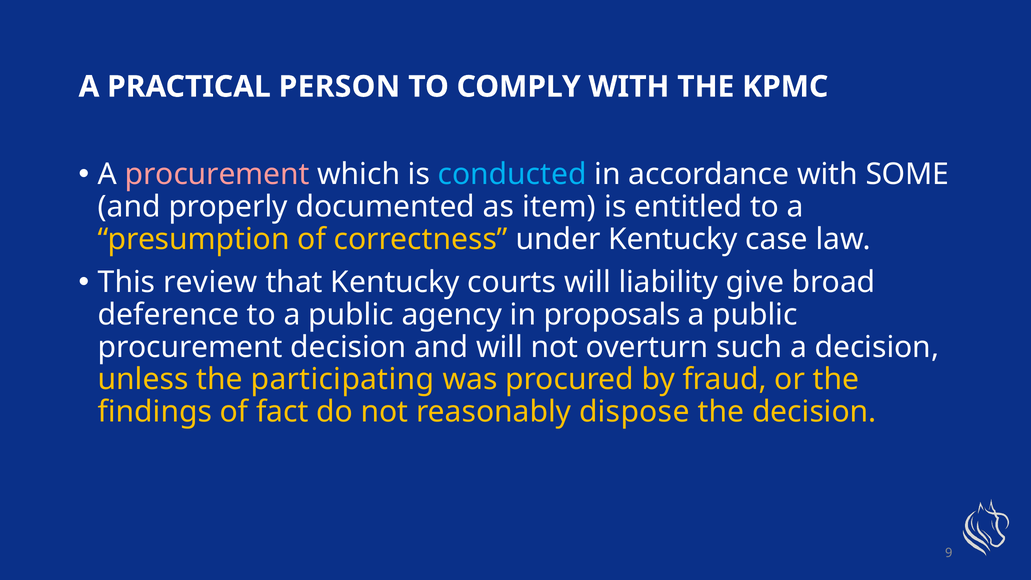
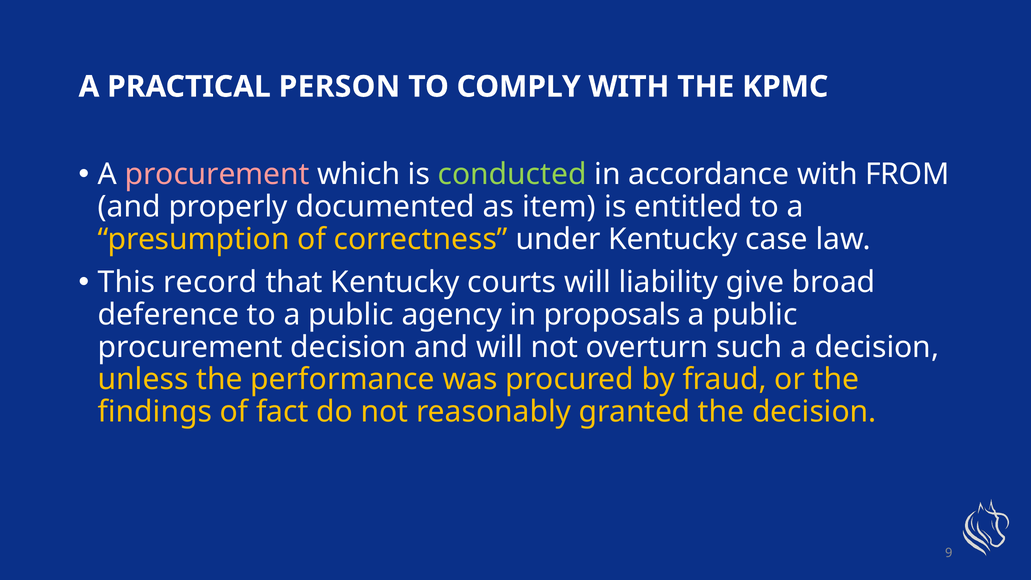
conducted colour: light blue -> light green
SOME: SOME -> FROM
review: review -> record
participating: participating -> performance
dispose: dispose -> granted
